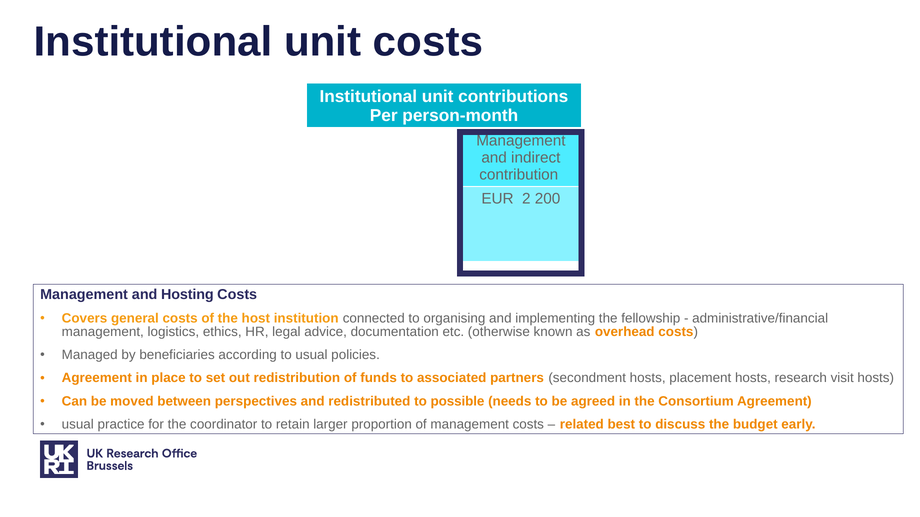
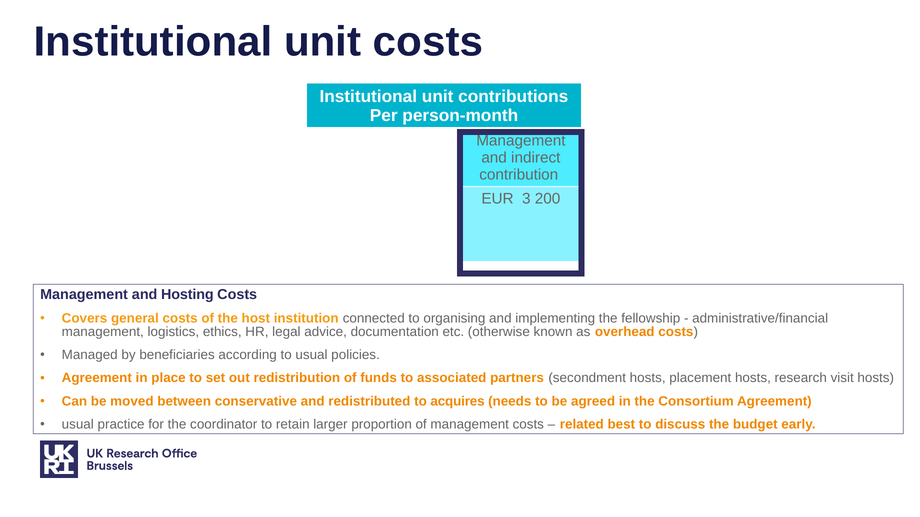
600 EUR 2: 2 -> 3
perspectives: perspectives -> conservative
possible: possible -> acquires
